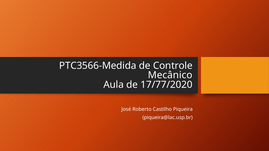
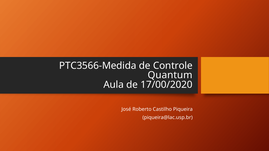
Mecânico: Mecânico -> Quantum
17/77/2020: 17/77/2020 -> 17/00/2020
